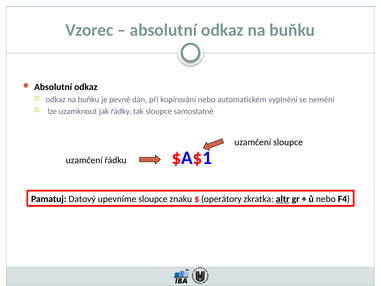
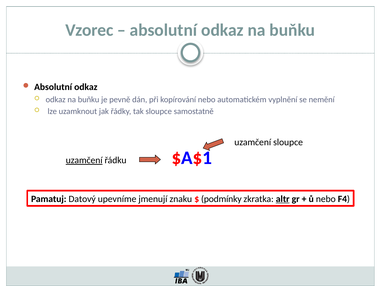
uzamčení at (84, 160) underline: none -> present
upevníme sloupce: sloupce -> jmenují
operátory: operátory -> podmínky
